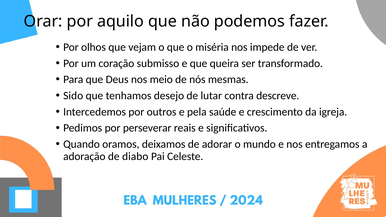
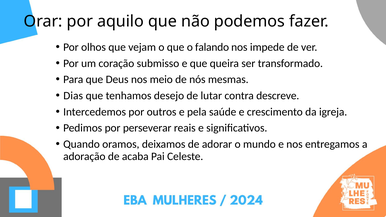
miséria: miséria -> falando
Sido: Sido -> Dias
diabo: diabo -> acaba
